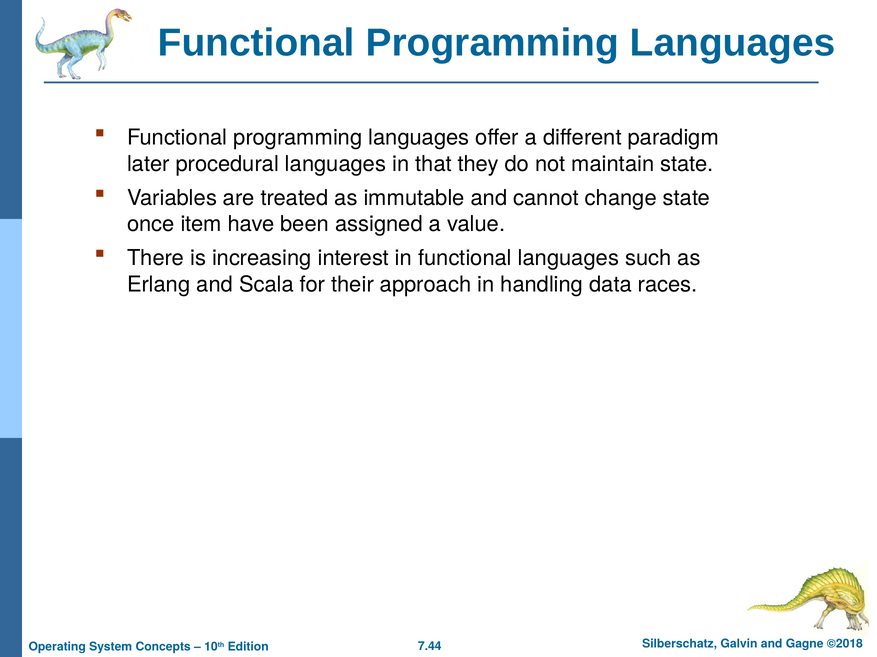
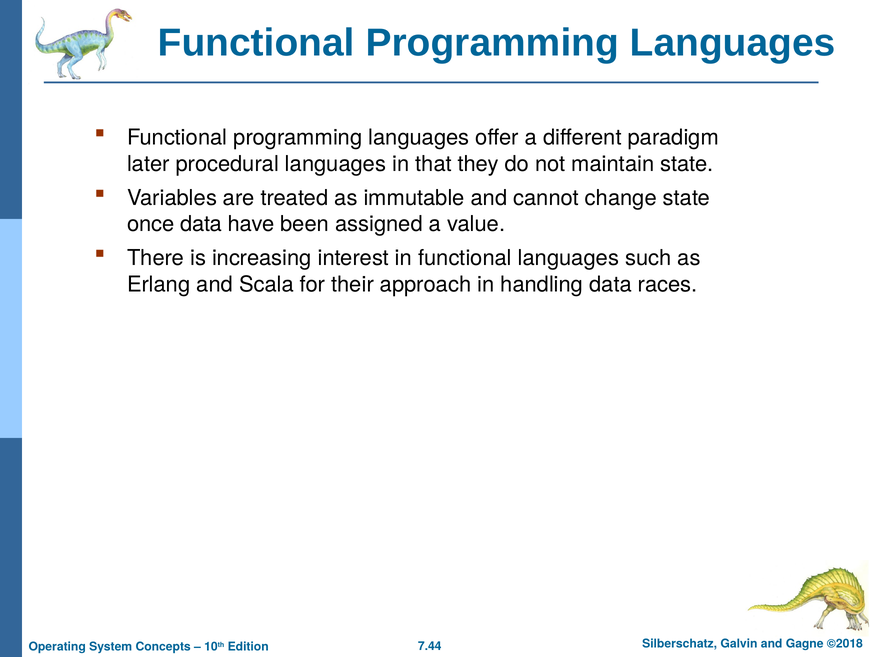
once item: item -> data
